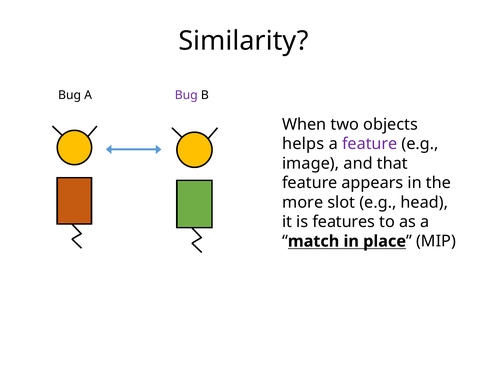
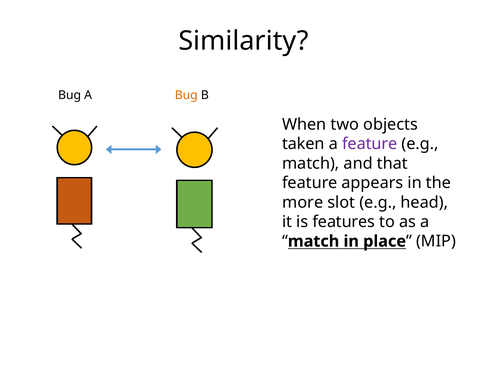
Bug at (186, 95) colour: purple -> orange
helps: helps -> taken
image at (311, 164): image -> match
